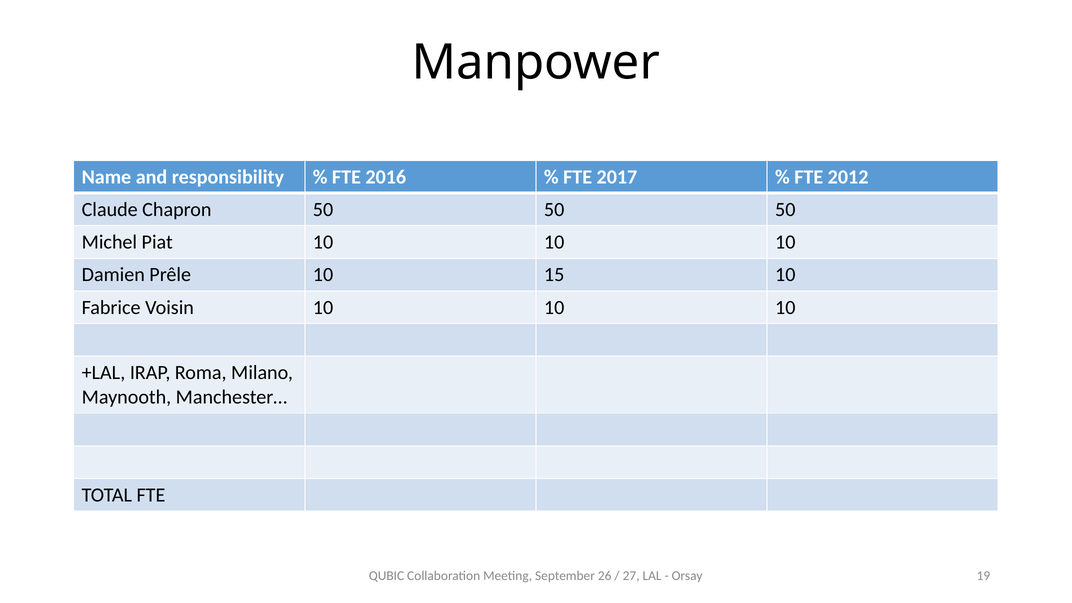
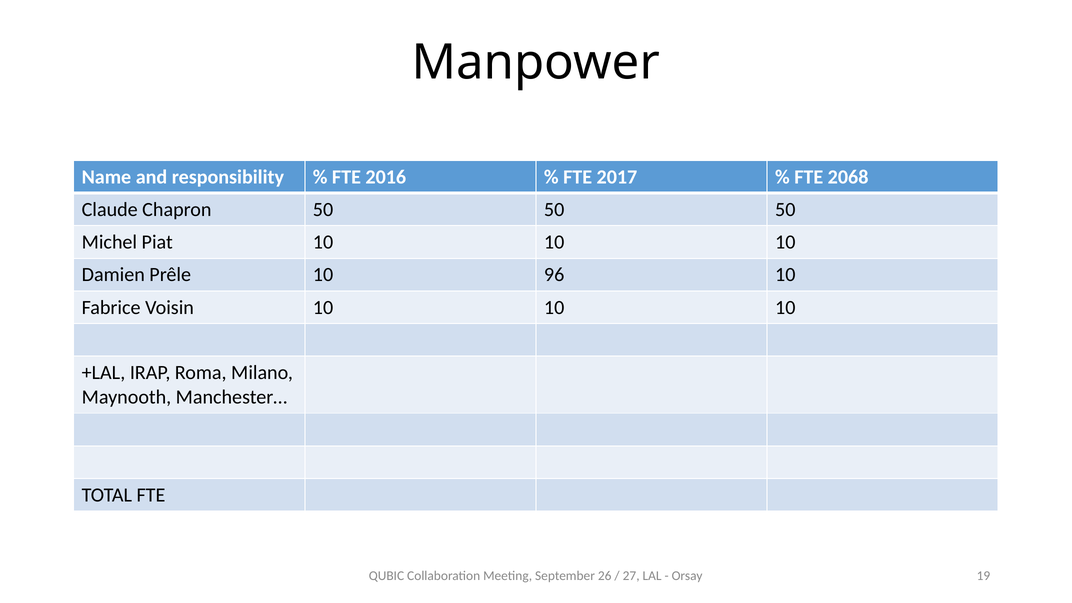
2012: 2012 -> 2068
15: 15 -> 96
